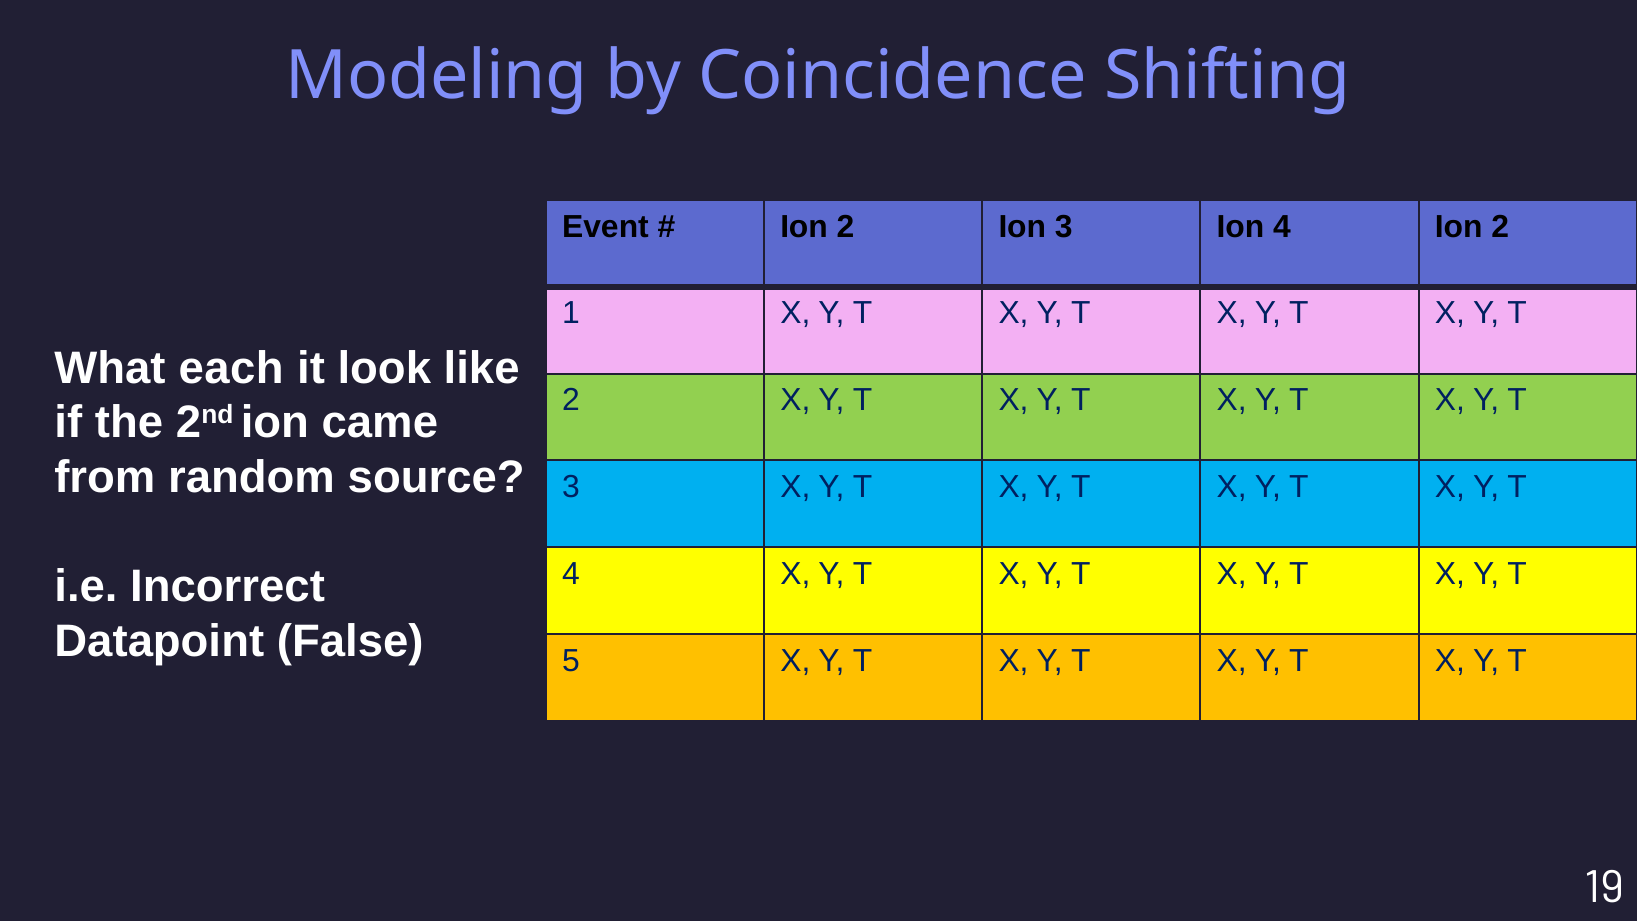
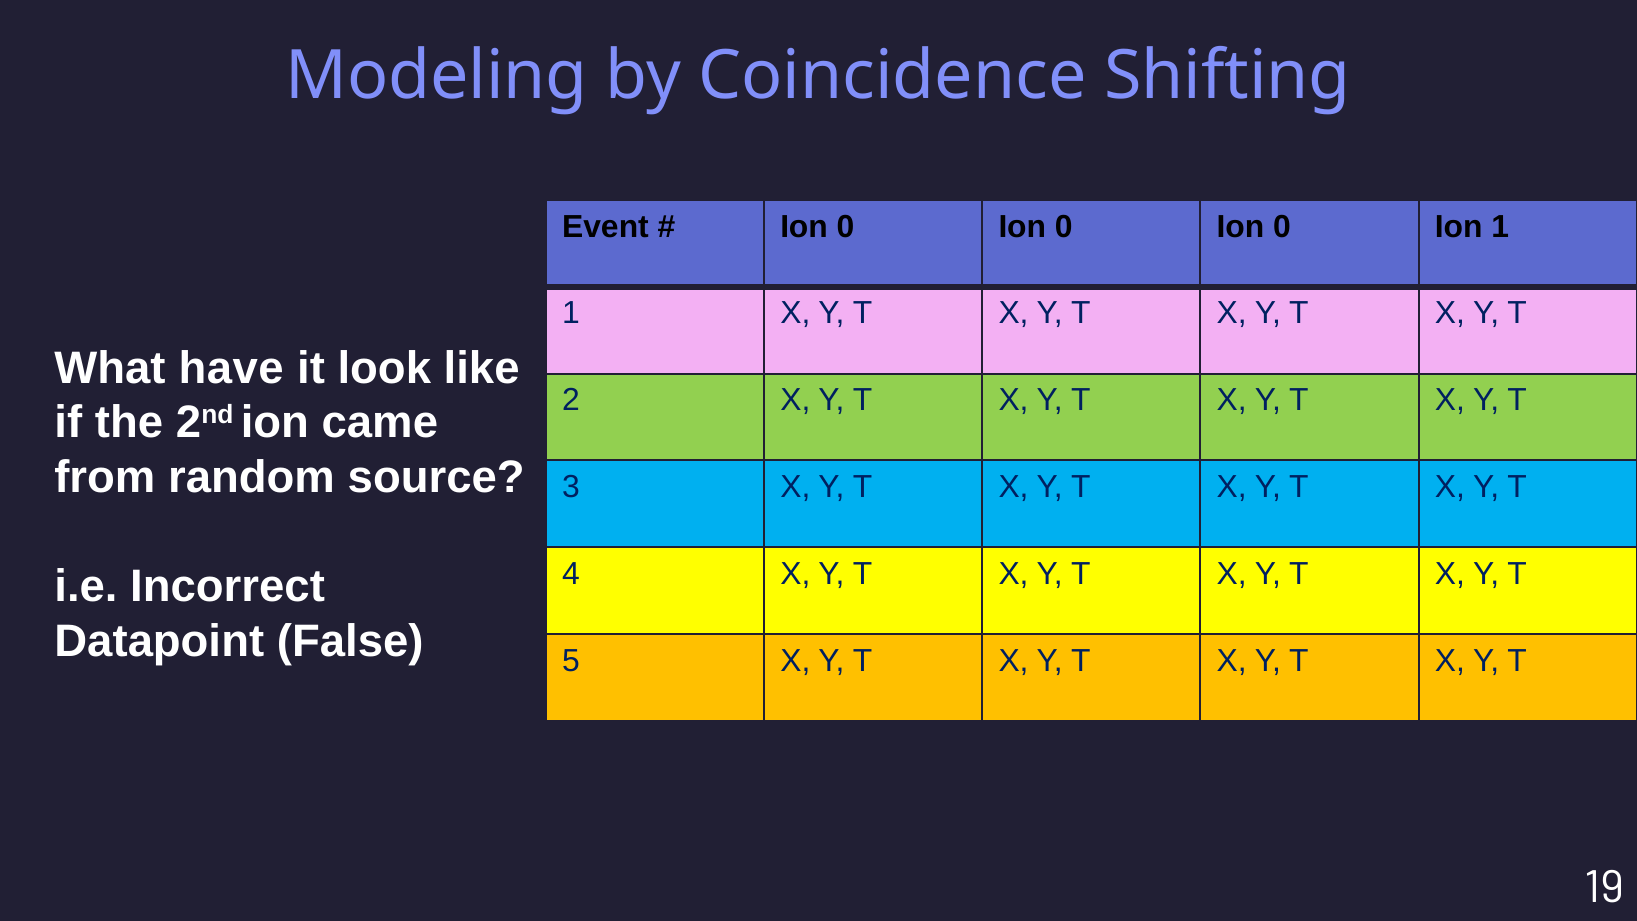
2 at (846, 227): 2 -> 0
3 at (1064, 227): 3 -> 0
4 at (1282, 227): 4 -> 0
2 at (1500, 227): 2 -> 1
each: each -> have
